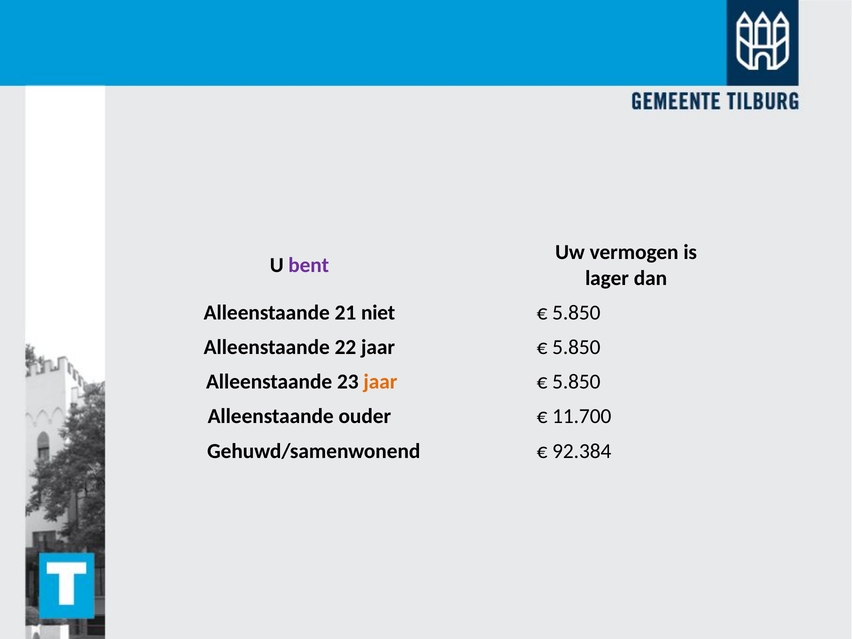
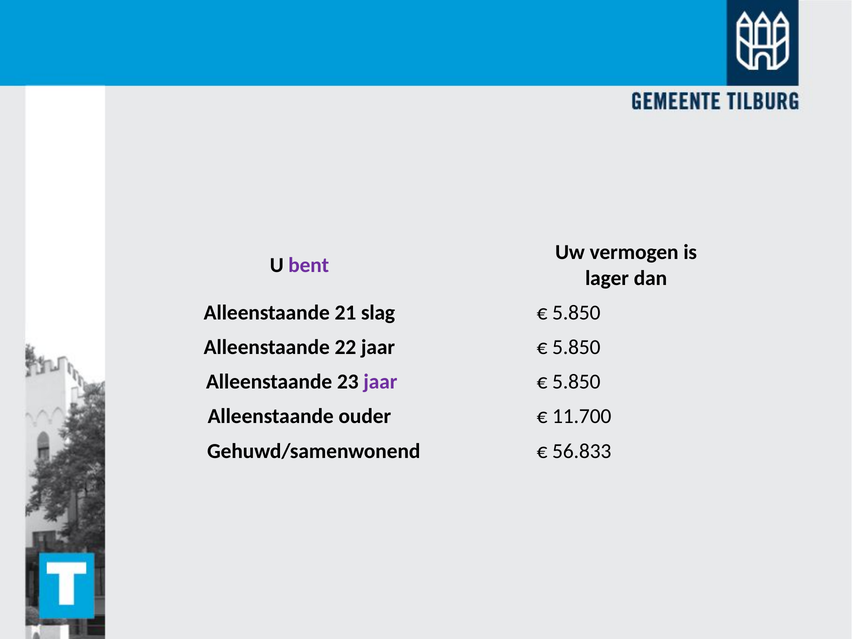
niet: niet -> slag
jaar at (380, 382) colour: orange -> purple
92.384: 92.384 -> 56.833
